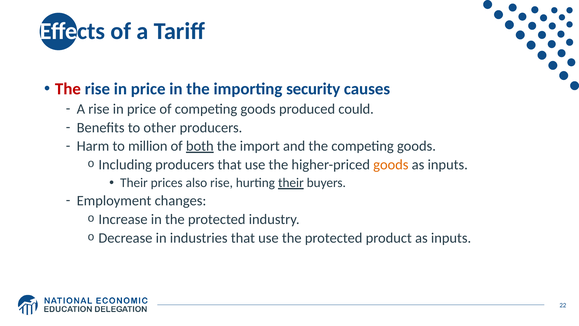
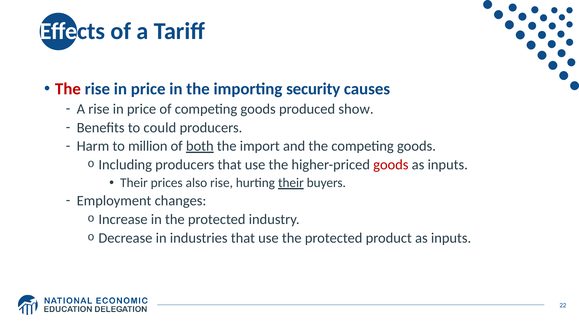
could: could -> show
other: other -> could
goods at (391, 165) colour: orange -> red
